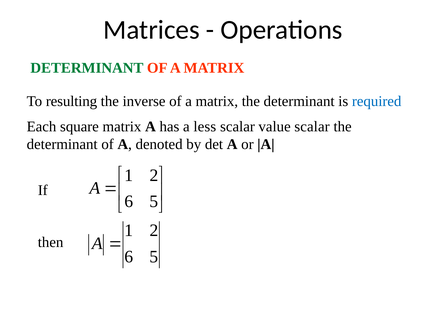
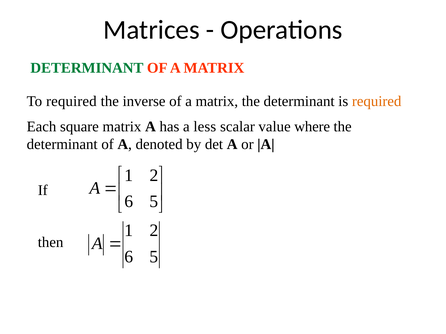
To resulting: resulting -> required
required at (377, 101) colour: blue -> orange
value scalar: scalar -> where
